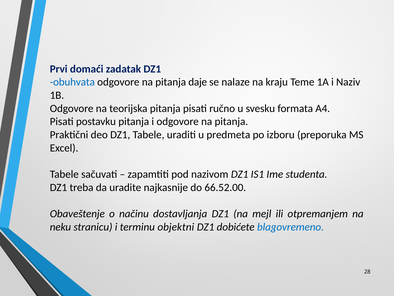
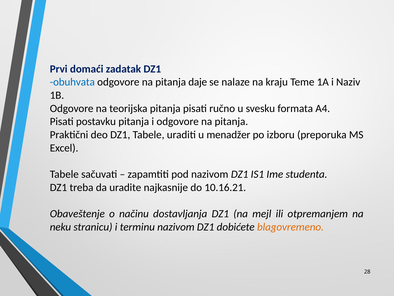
predmeta: predmeta -> menadžer
66.52.00: 66.52.00 -> 10.16.21
terminu objektni: objektni -> nazivom
blagovremeno colour: blue -> orange
